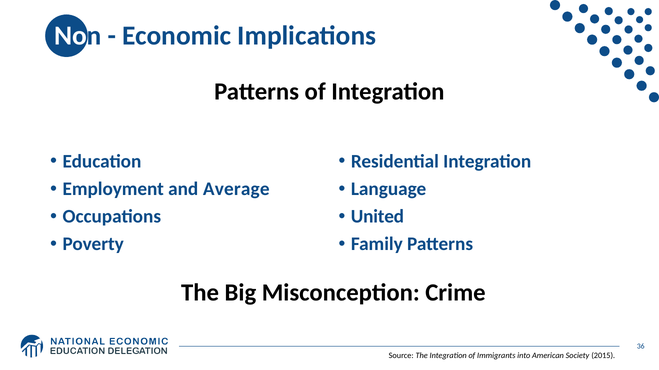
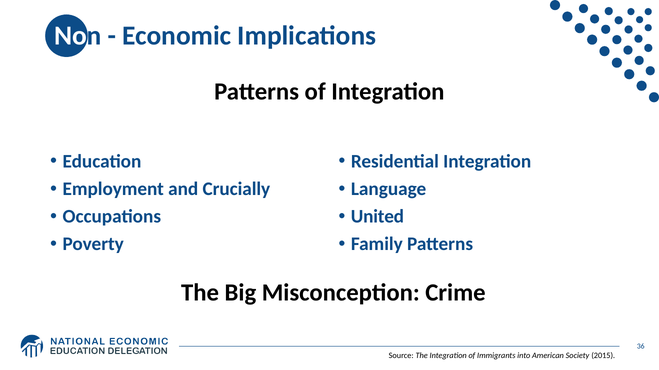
Average: Average -> Crucially
